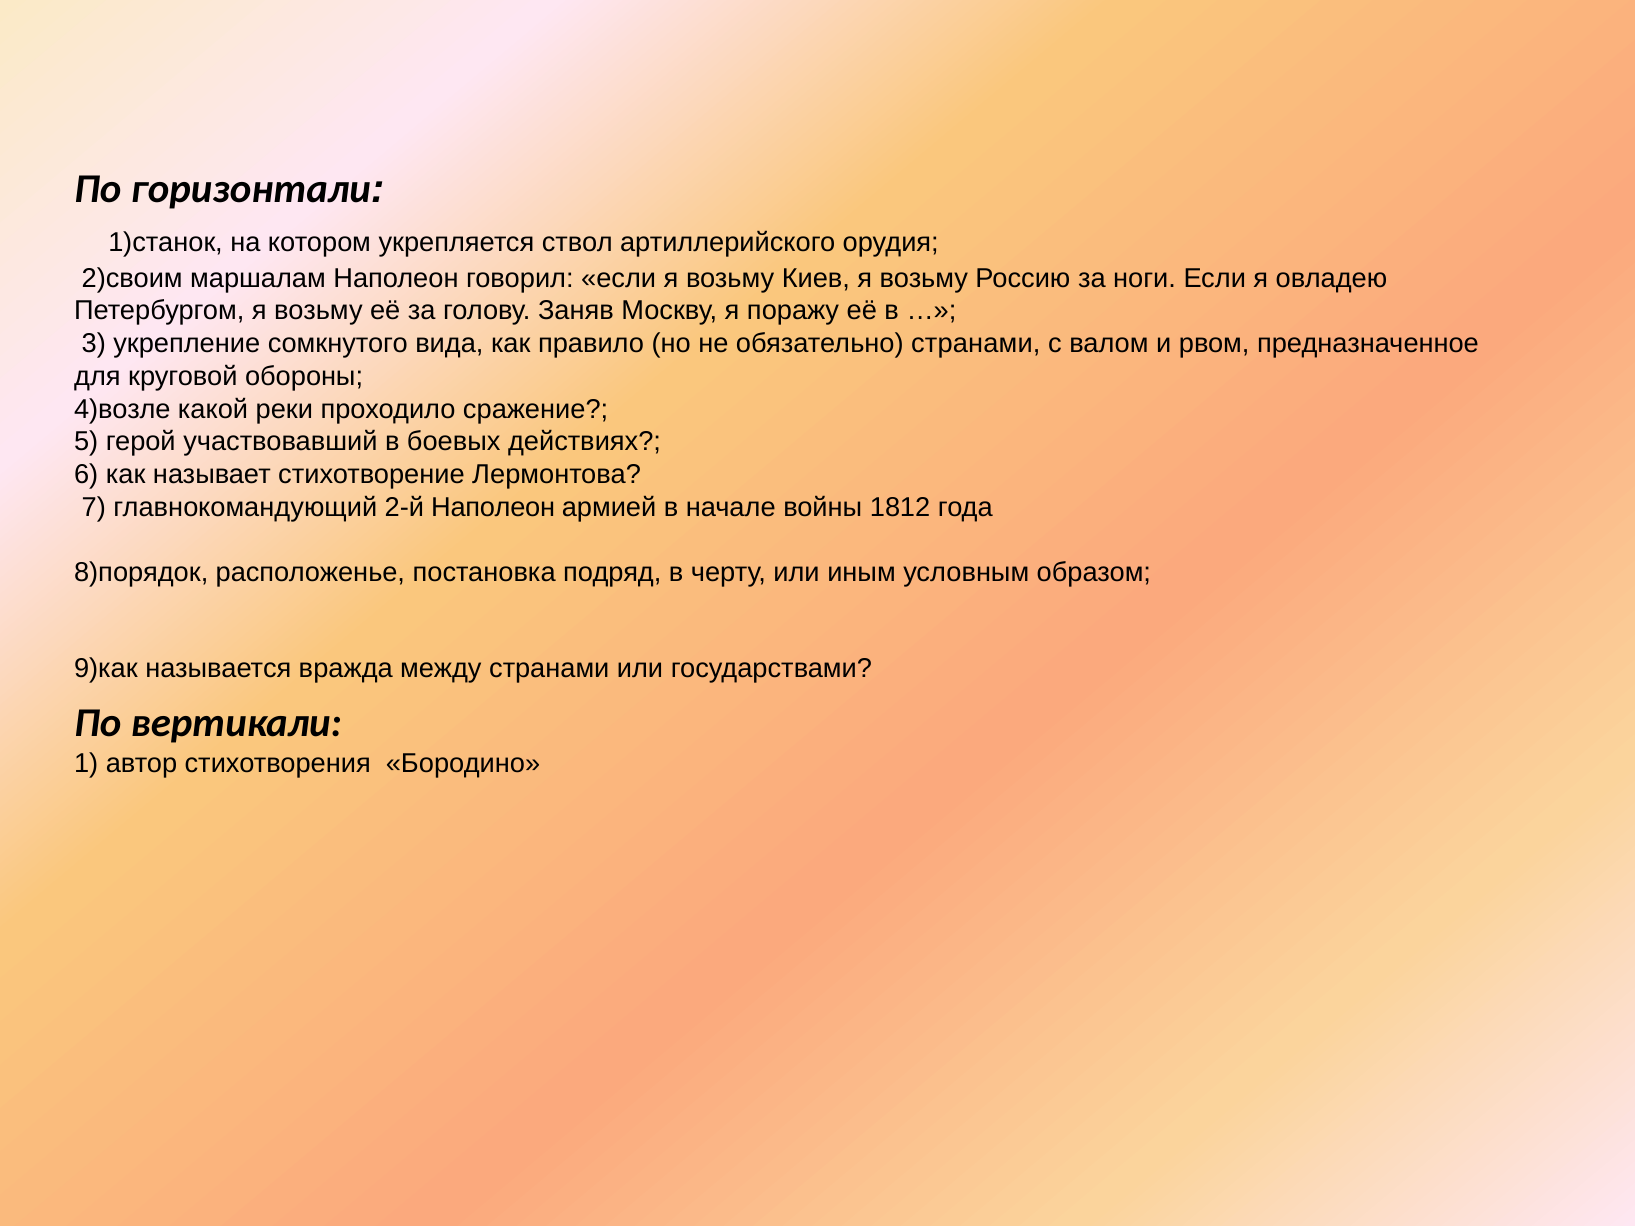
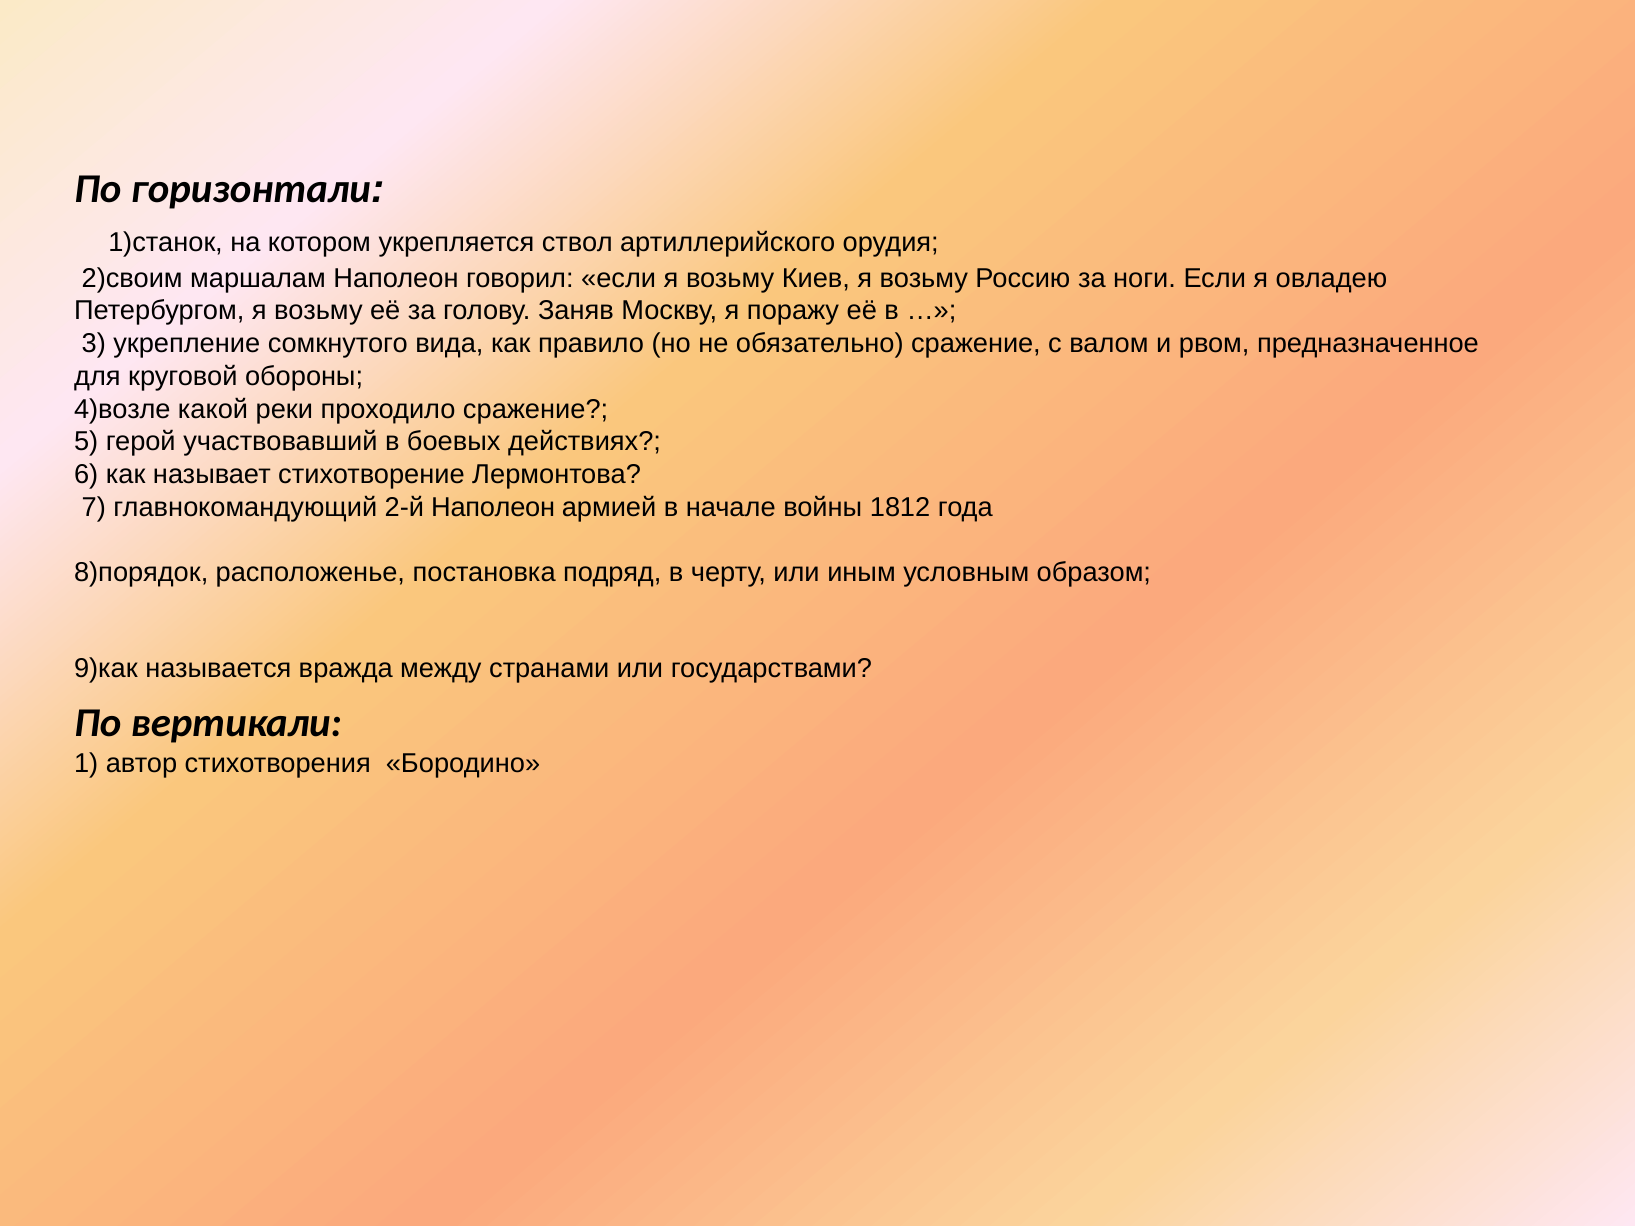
обязательно странами: странами -> сражение
